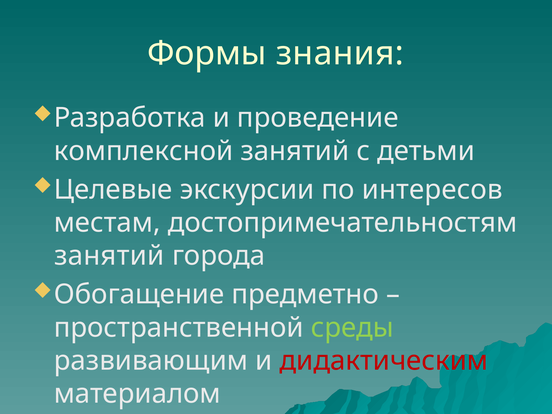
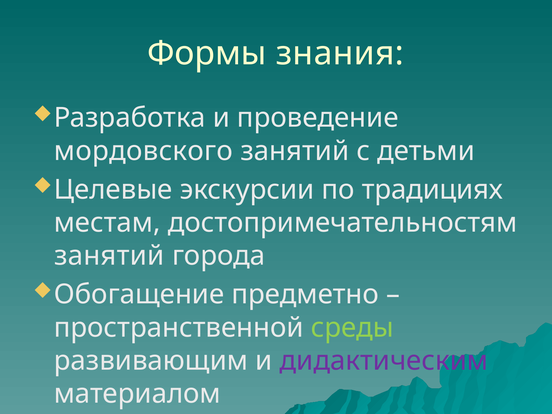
комплексной: комплексной -> мордовского
интересов: интересов -> традициях
дидактическим colour: red -> purple
